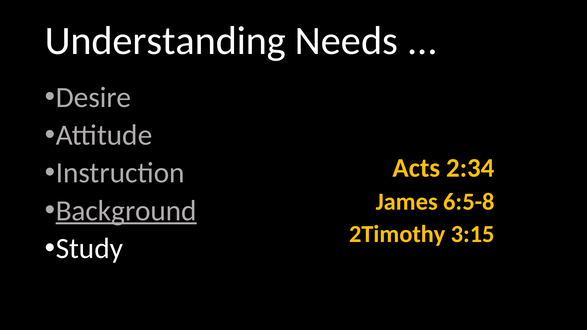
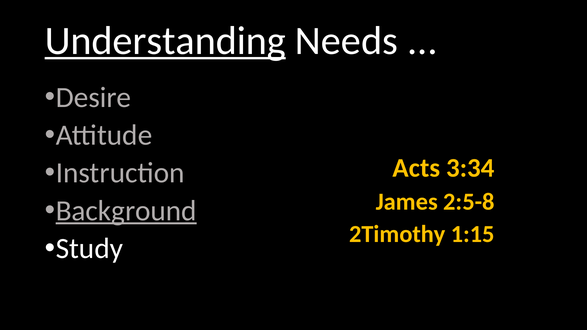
Understanding underline: none -> present
2:34: 2:34 -> 3:34
6:5-8: 6:5-8 -> 2:5-8
3:15: 3:15 -> 1:15
